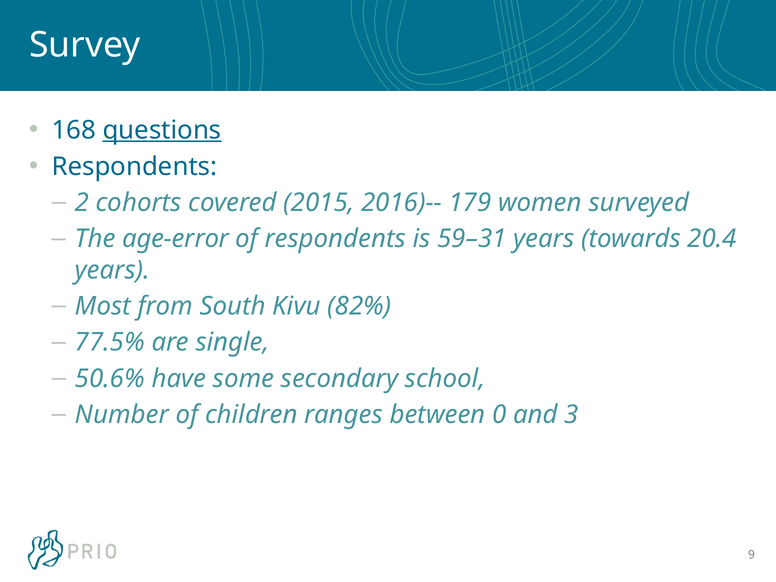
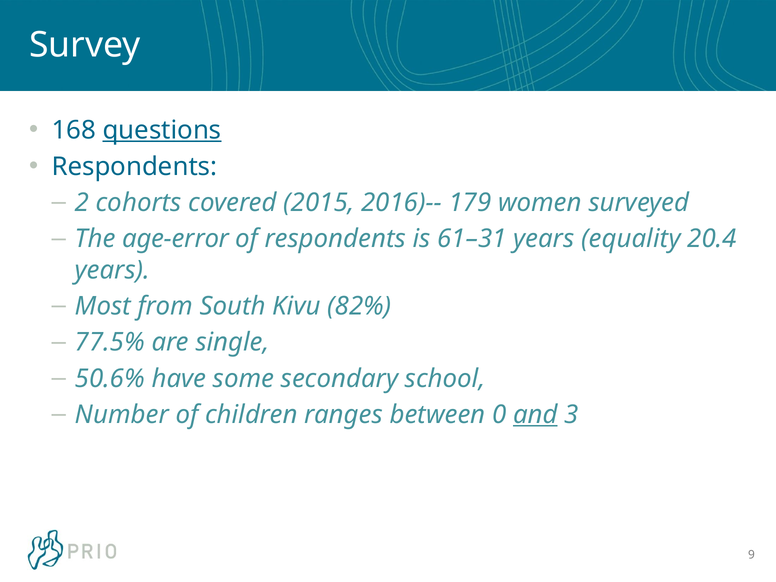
59–31: 59–31 -> 61–31
towards: towards -> equality
and underline: none -> present
